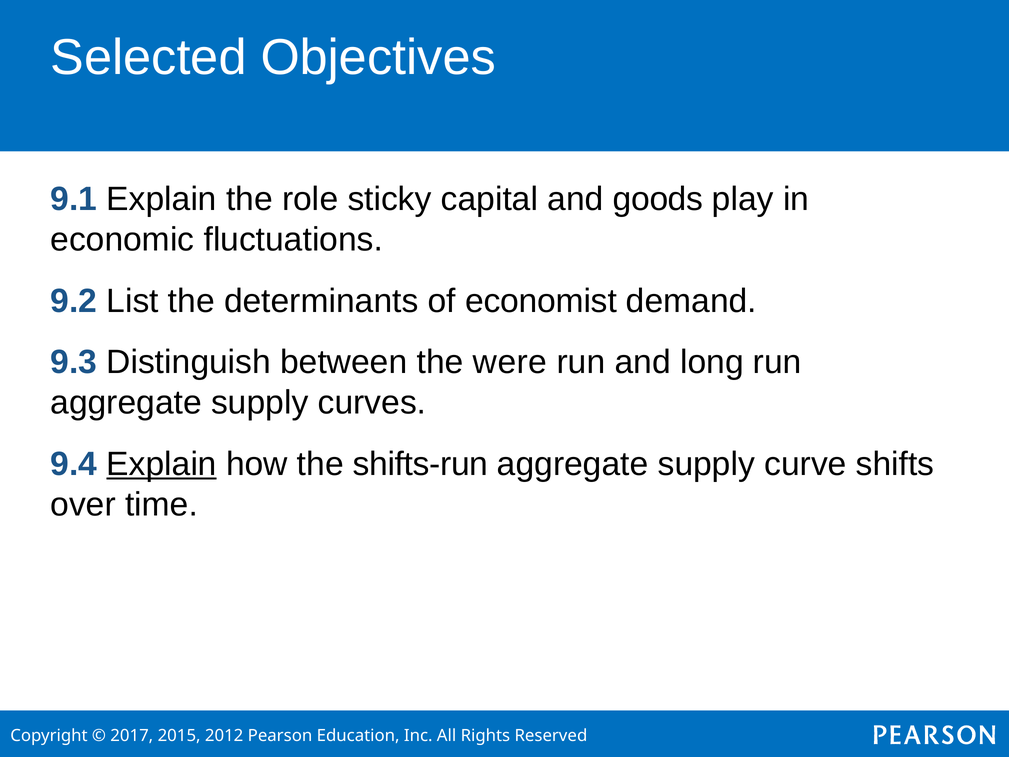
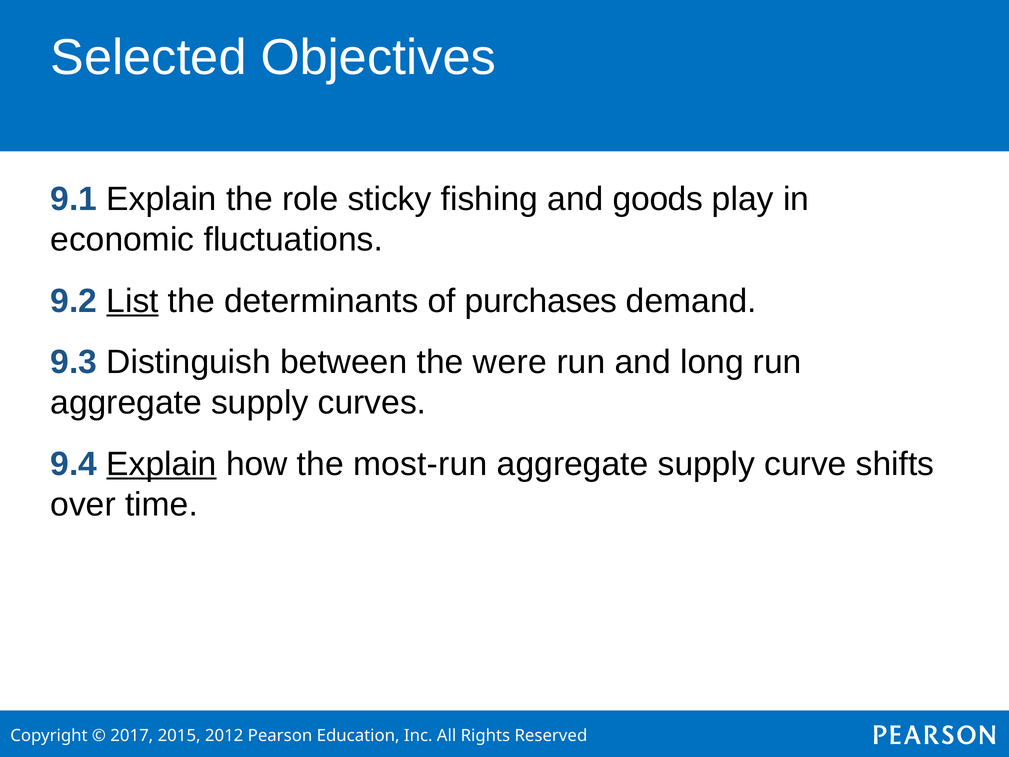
capital: capital -> fishing
List underline: none -> present
economist: economist -> purchases
shifts-run: shifts-run -> most-run
